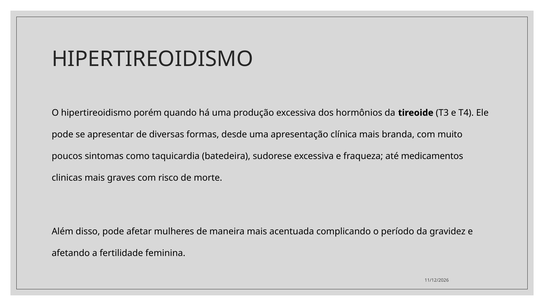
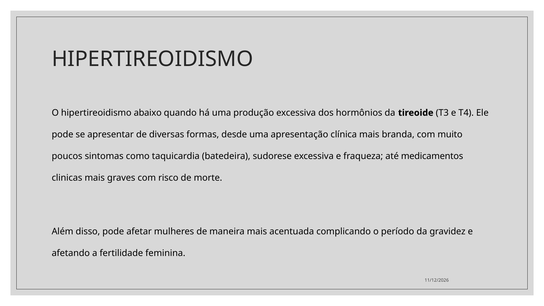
porém: porém -> abaixo
